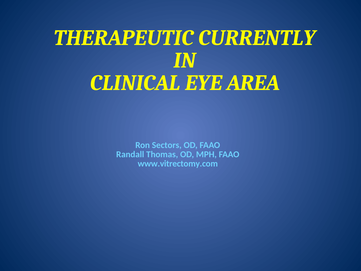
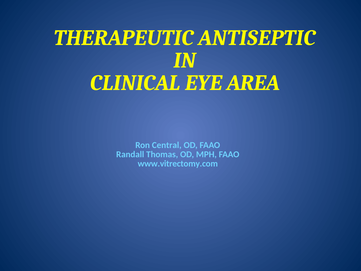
CURRENTLY: CURRENTLY -> ANTISEPTIC
Sectors: Sectors -> Central
